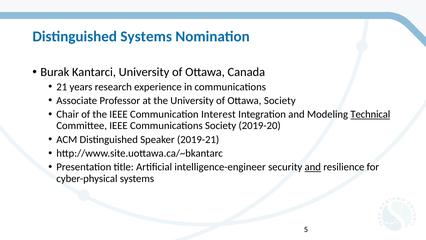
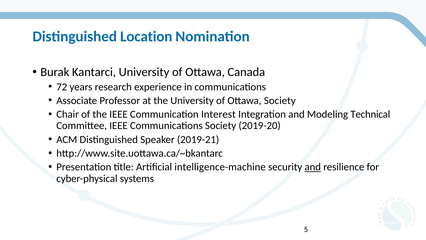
Distinguished Systems: Systems -> Location
21: 21 -> 72
Technical underline: present -> none
intelligence-engineer: intelligence-engineer -> intelligence-machine
